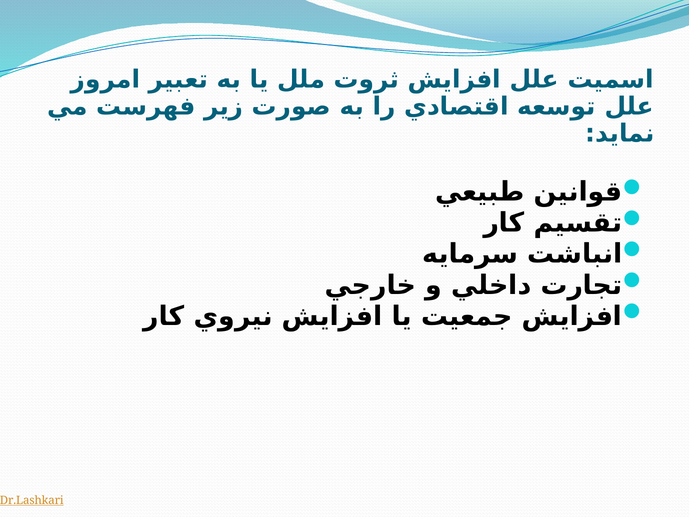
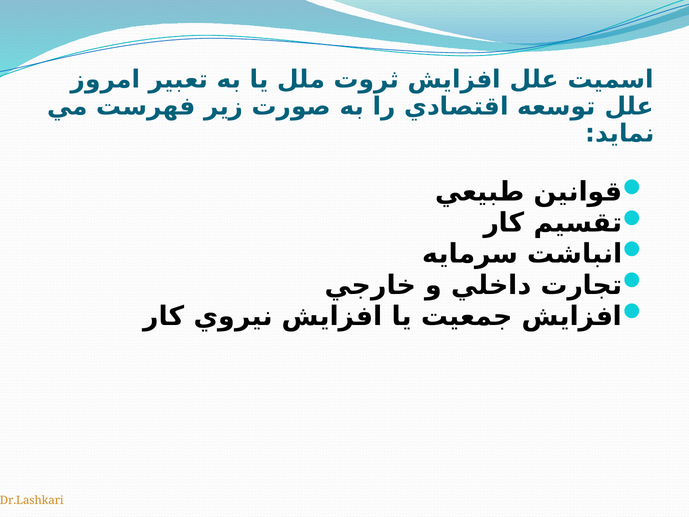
Dr.Lashkari underline: present -> none
